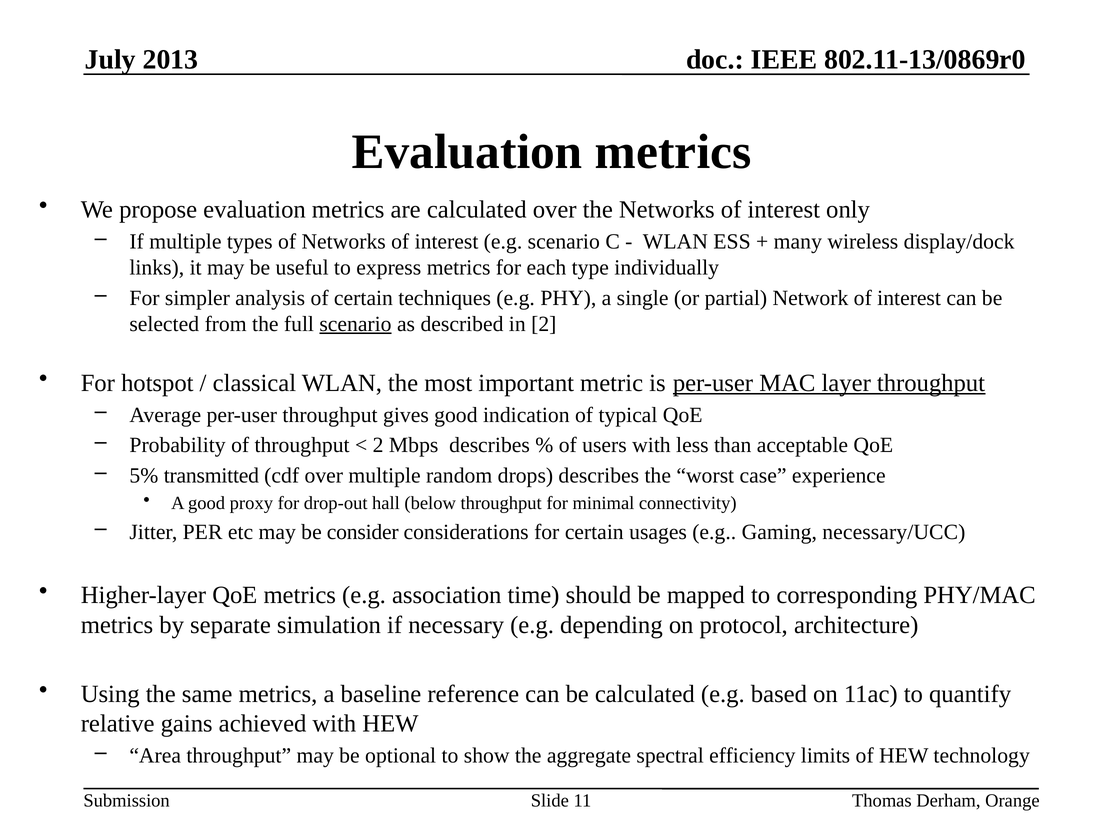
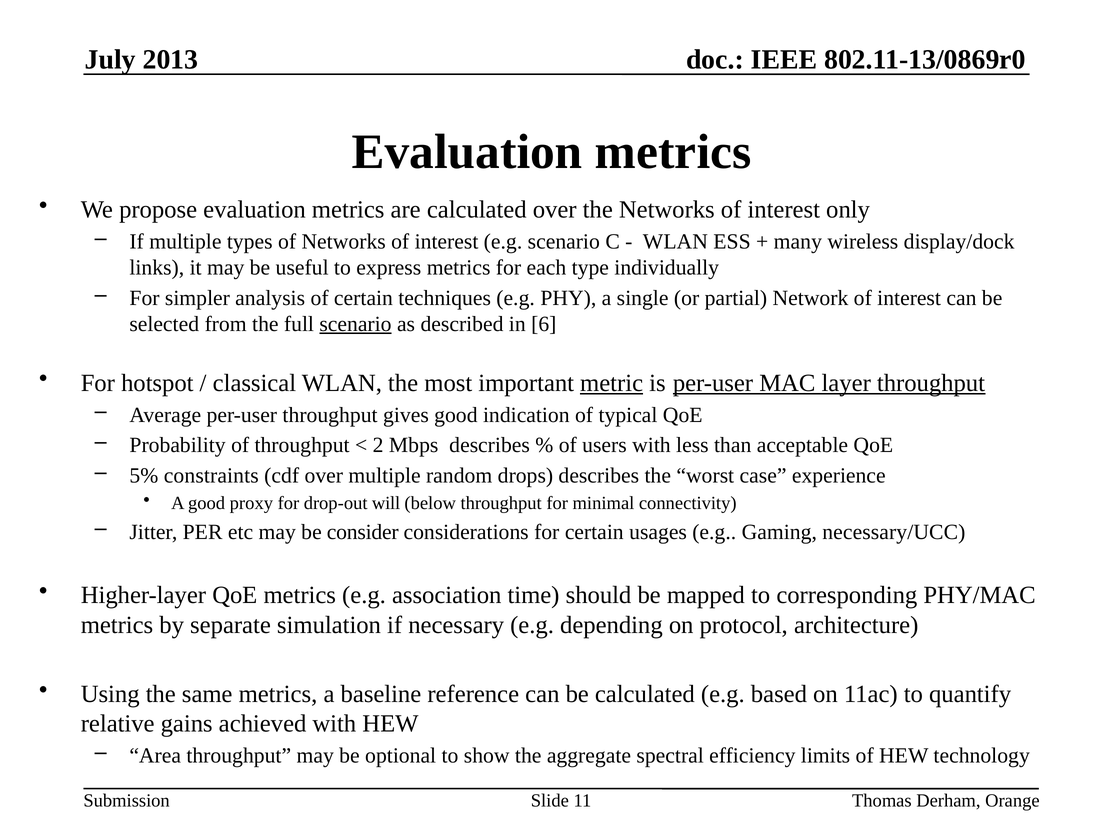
in 2: 2 -> 6
metric underline: none -> present
transmitted: transmitted -> constraints
hall: hall -> will
